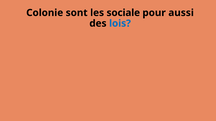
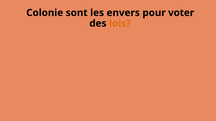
sociale: sociale -> envers
aussi: aussi -> voter
lois colour: blue -> orange
